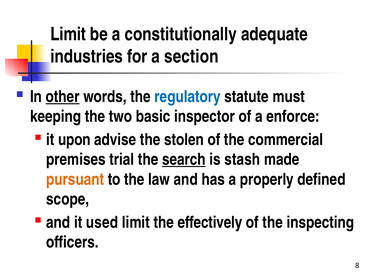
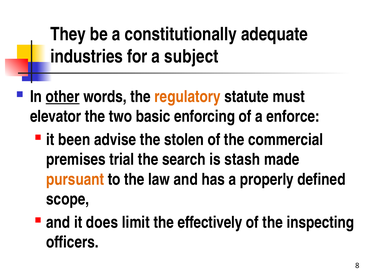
Limit at (68, 34): Limit -> They
section: section -> subject
regulatory colour: blue -> orange
keeping: keeping -> elevator
inspector: inspector -> enforcing
upon: upon -> been
search underline: present -> none
used: used -> does
